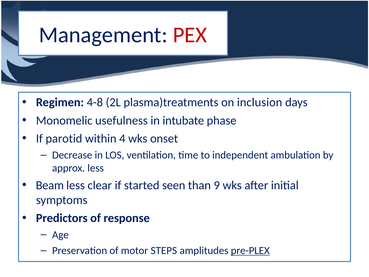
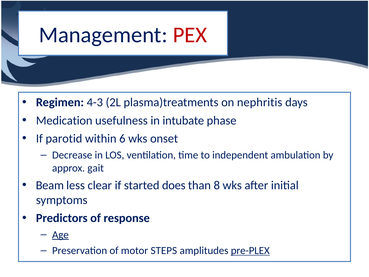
4-8: 4-8 -> 4-3
inclusion: inclusion -> nephritis
Monomelic: Monomelic -> Medication
4: 4 -> 6
approx less: less -> gait
seen: seen -> does
9: 9 -> 8
Age underline: none -> present
